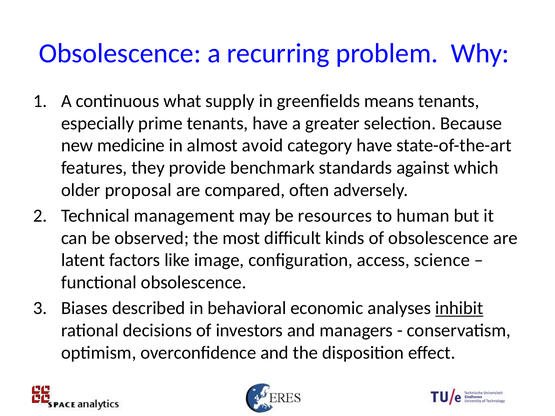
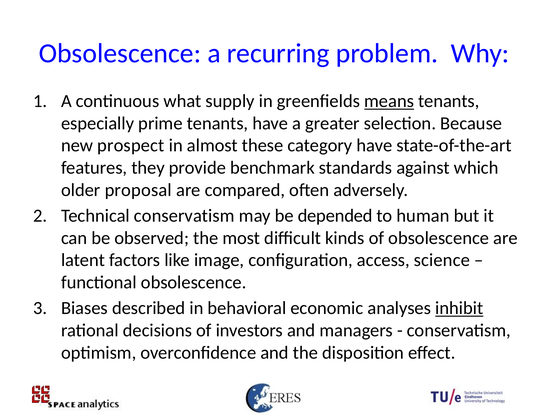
means underline: none -> present
medicine: medicine -> prospect
avoid: avoid -> these
Technical management: management -> conservatism
resources: resources -> depended
